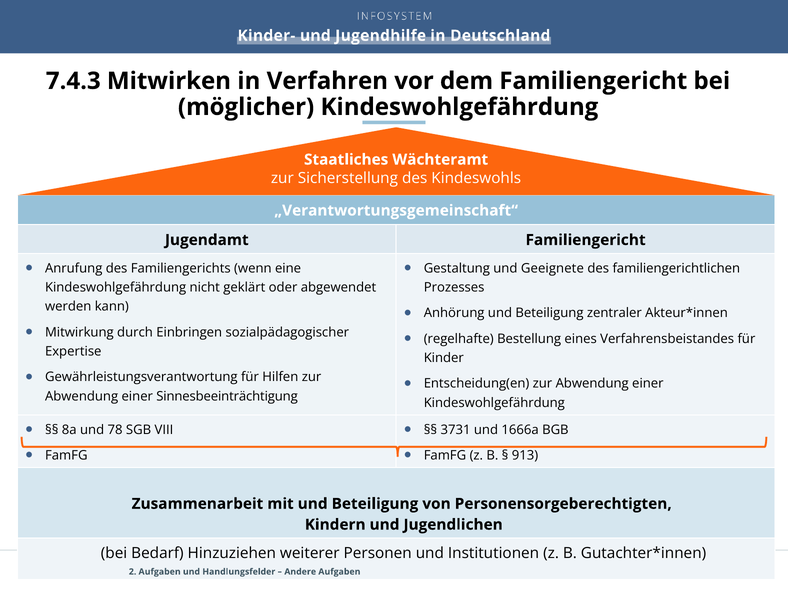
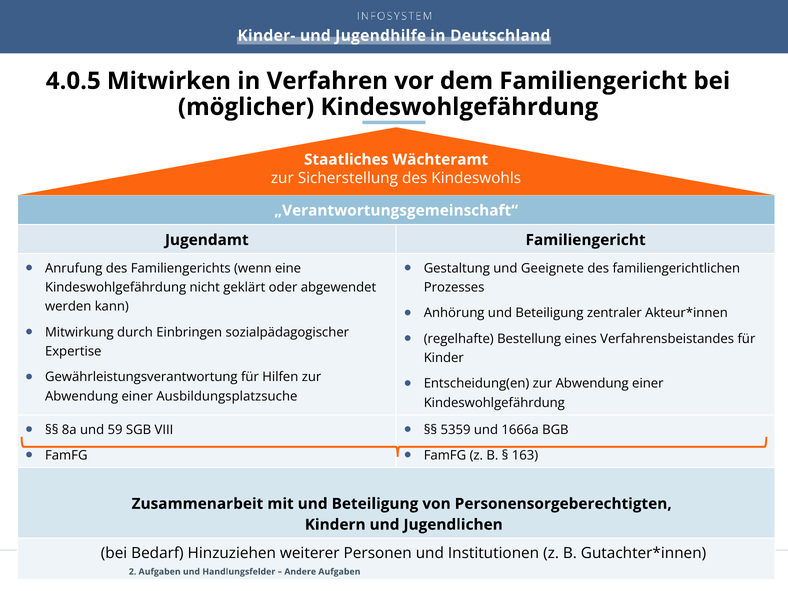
7.4.3: 7.4.3 -> 4.0.5
Sinnesbeeinträchtigung: Sinnesbeeinträchtigung -> Ausbildungsplatzsuche
78: 78 -> 59
3731: 3731 -> 5359
913: 913 -> 163
